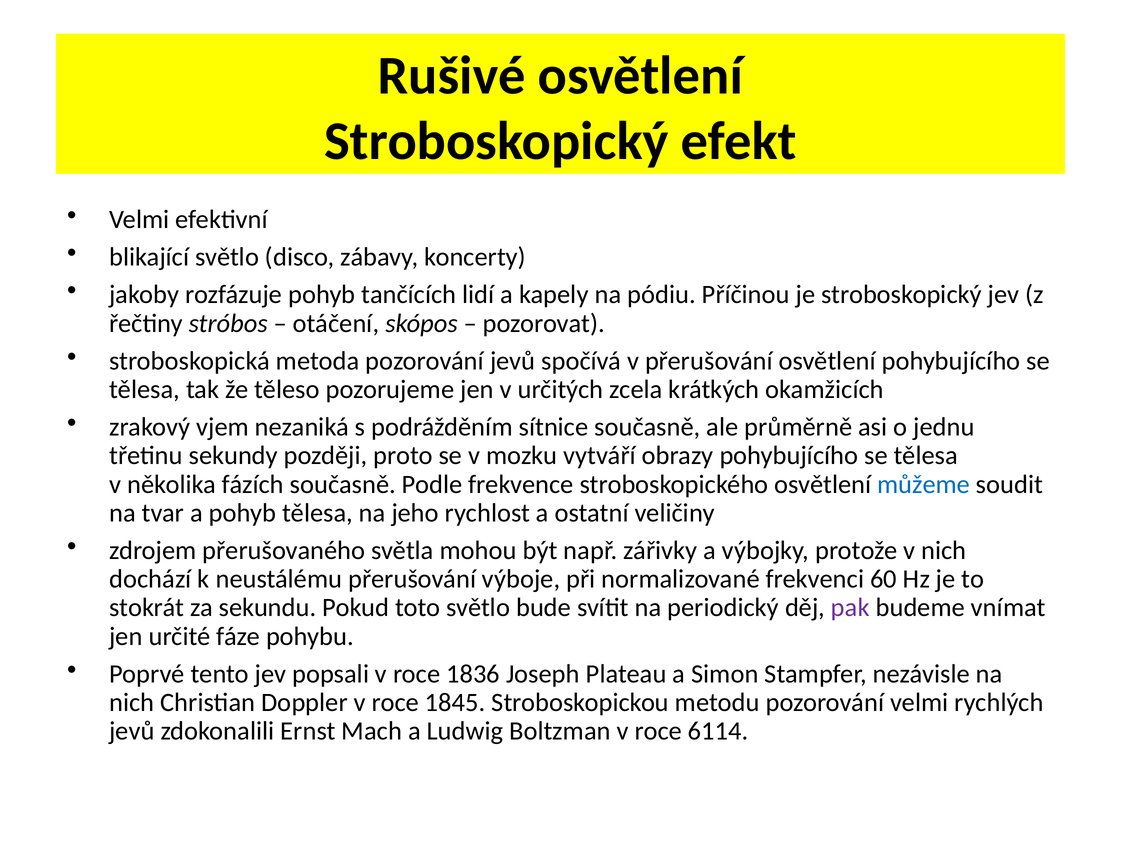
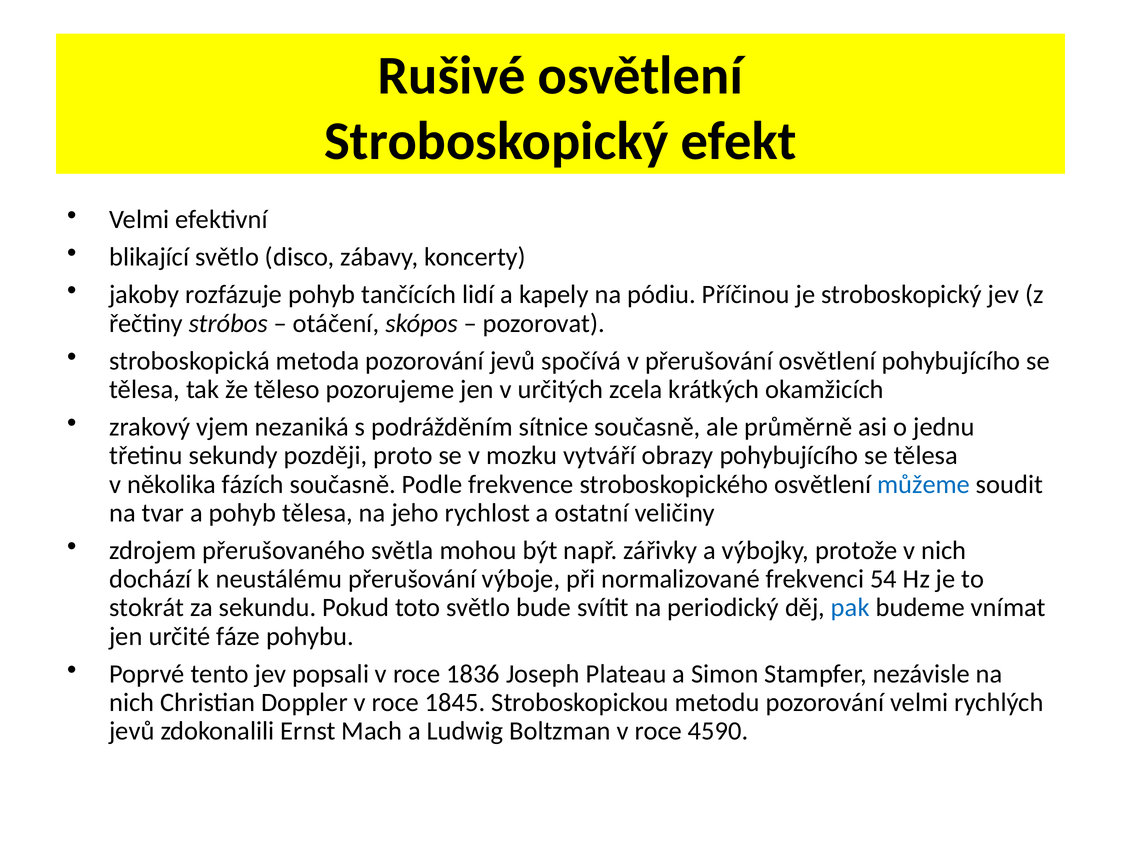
60: 60 -> 54
pak colour: purple -> blue
6114: 6114 -> 4590
